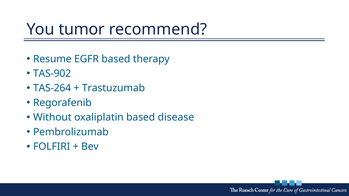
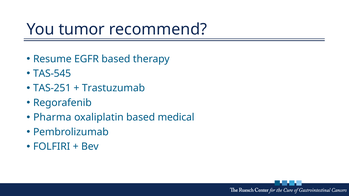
TAS-902: TAS-902 -> TAS-545
TAS-264: TAS-264 -> TAS-251
Without: Without -> Pharma
disease: disease -> medical
